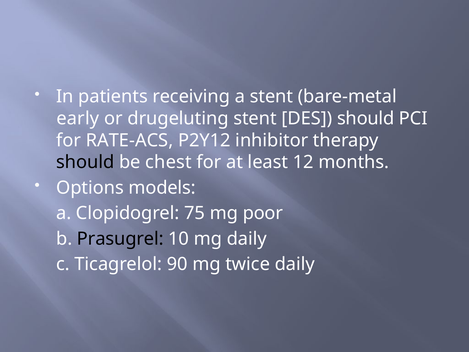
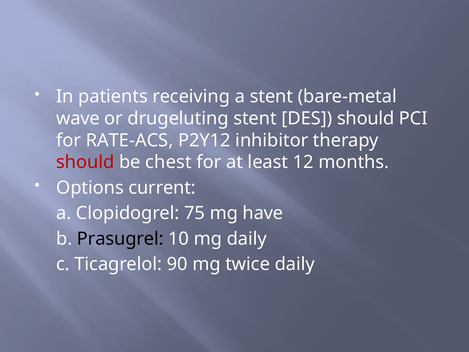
early: early -> wave
should at (85, 162) colour: black -> red
models: models -> current
poor: poor -> have
